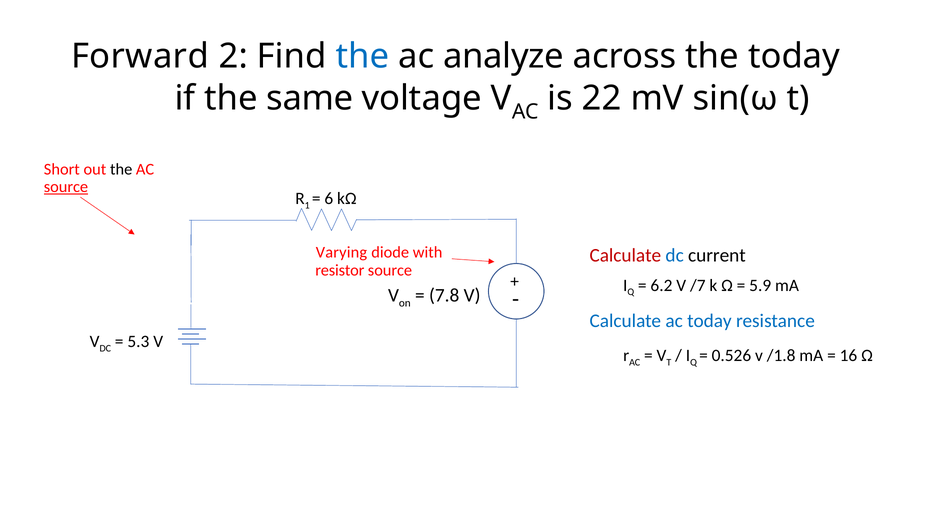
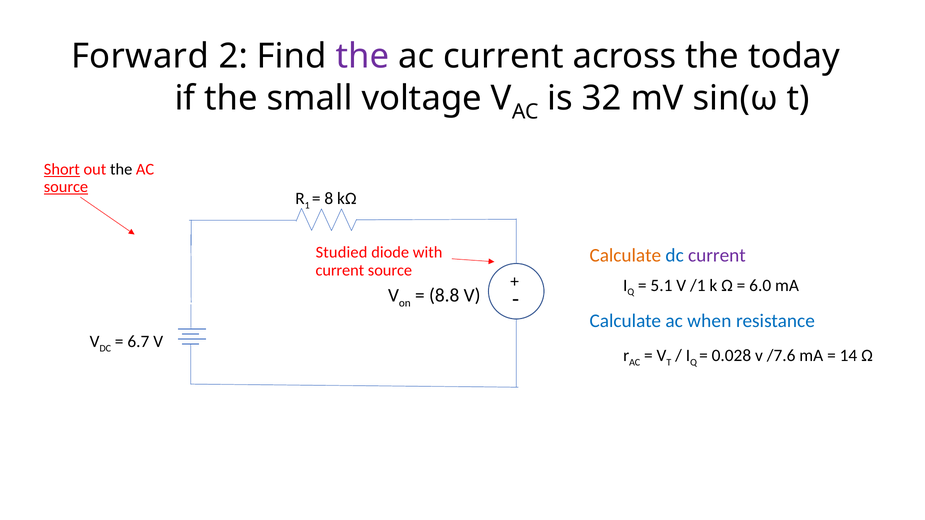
the at (362, 56) colour: blue -> purple
ac analyze: analyze -> current
same: same -> small
22: 22 -> 32
Short underline: none -> present
6: 6 -> 8
Varying: Varying -> Studied
Calculate at (625, 256) colour: red -> orange
current at (717, 256) colour: black -> purple
resistor at (340, 270): resistor -> current
6.2: 6.2 -> 5.1
/7: /7 -> /1
5.9: 5.9 -> 6.0
7.8: 7.8 -> 8.8
ac today: today -> when
5.3: 5.3 -> 6.7
0.526: 0.526 -> 0.028
/1.8: /1.8 -> /7.6
16: 16 -> 14
